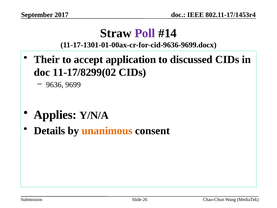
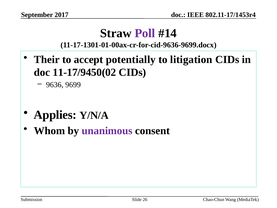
application: application -> potentially
discussed: discussed -> litigation
11-17/8299(02: 11-17/8299(02 -> 11-17/9450(02
Details: Details -> Whom
unanimous colour: orange -> purple
